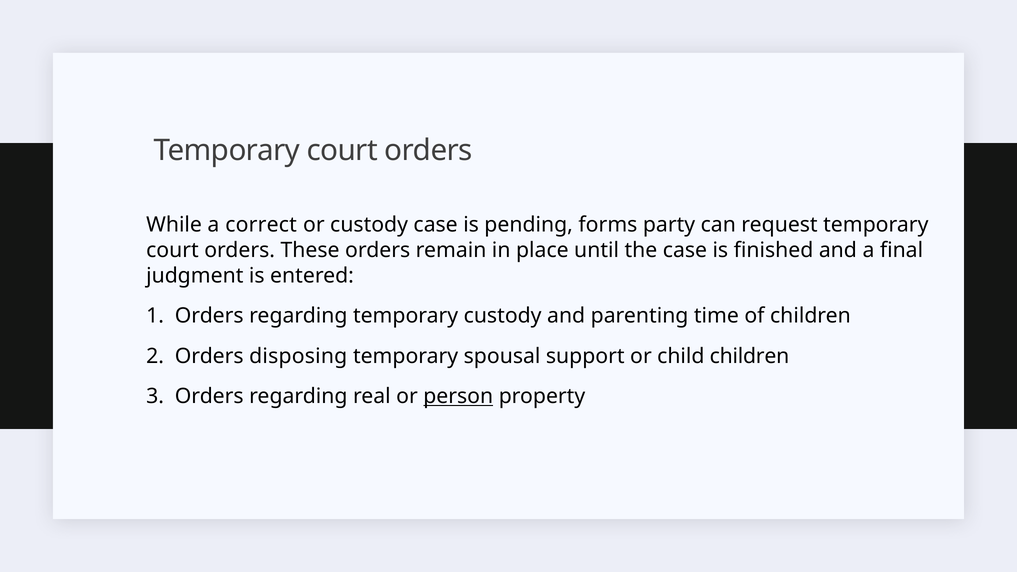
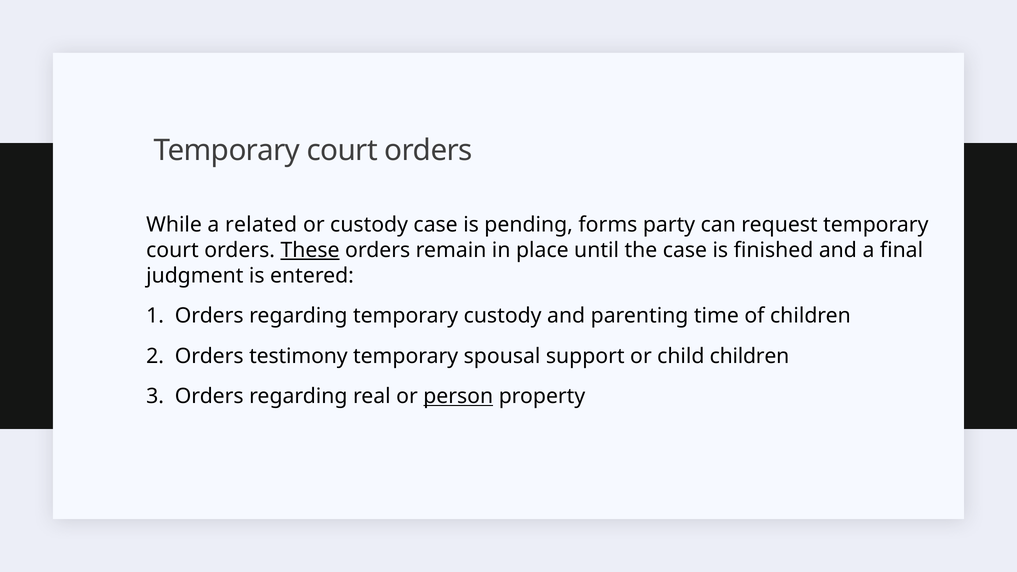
correct: correct -> related
These underline: none -> present
disposing: disposing -> testimony
